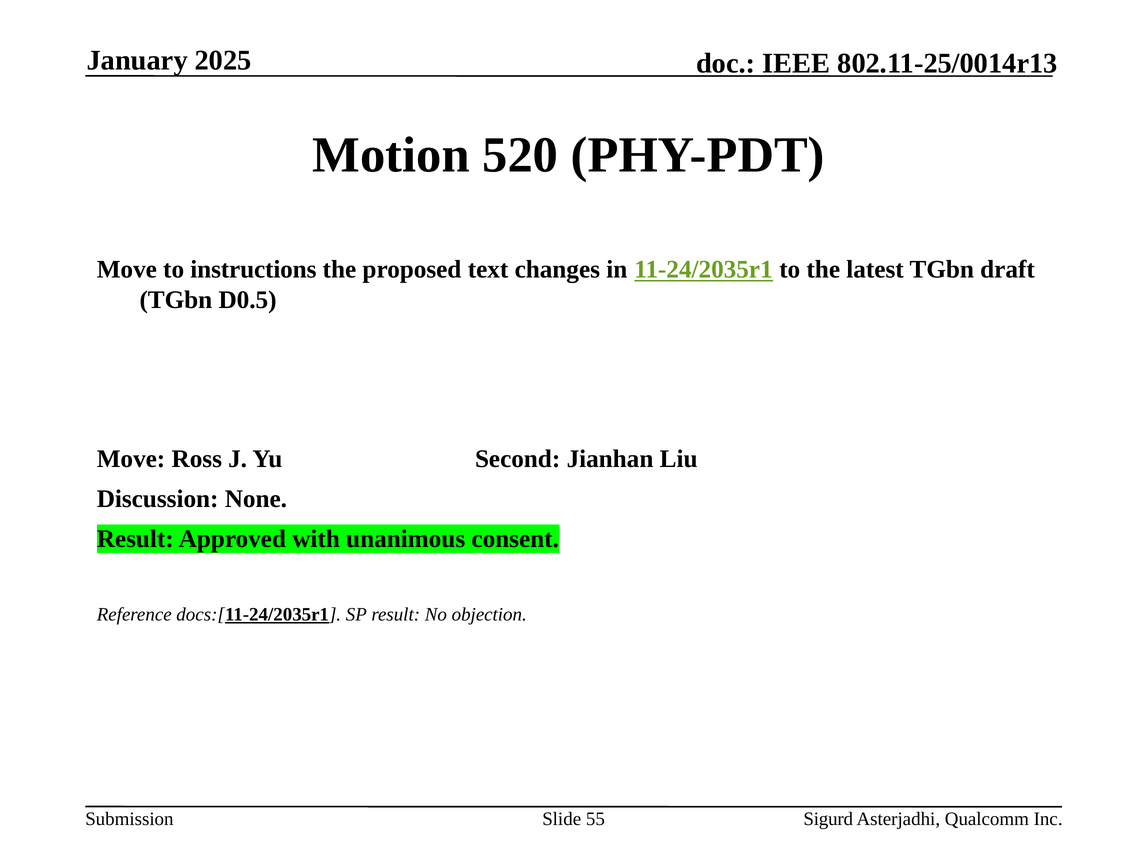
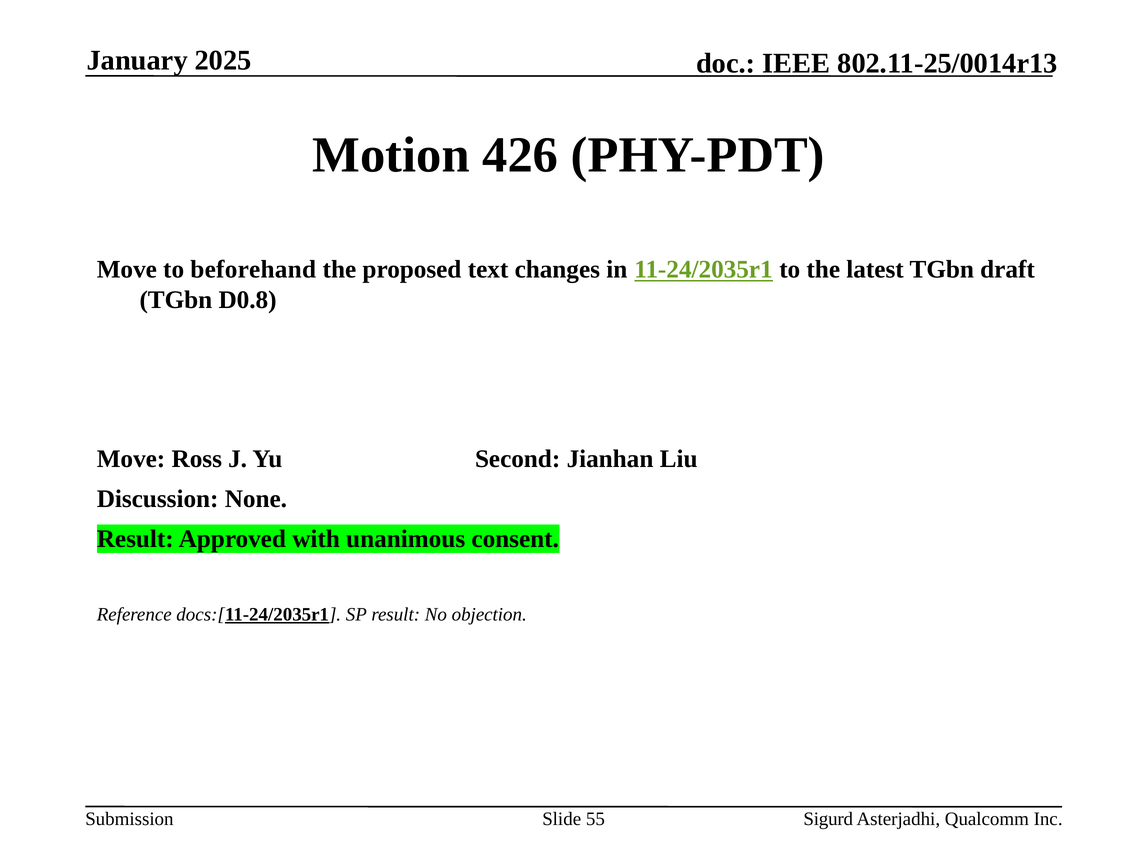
520: 520 -> 426
instructions: instructions -> beforehand
D0.5: D0.5 -> D0.8
